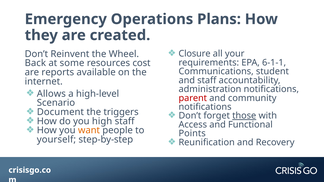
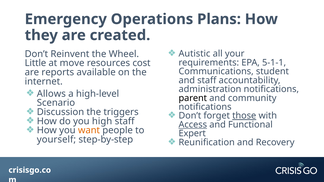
Closure: Closure -> Autistic
6-1-1: 6-1-1 -> 5-1-1
Back: Back -> Little
some: some -> move
parent colour: red -> black
Document: Document -> Discussion
Access underline: none -> present
Points: Points -> Expert
